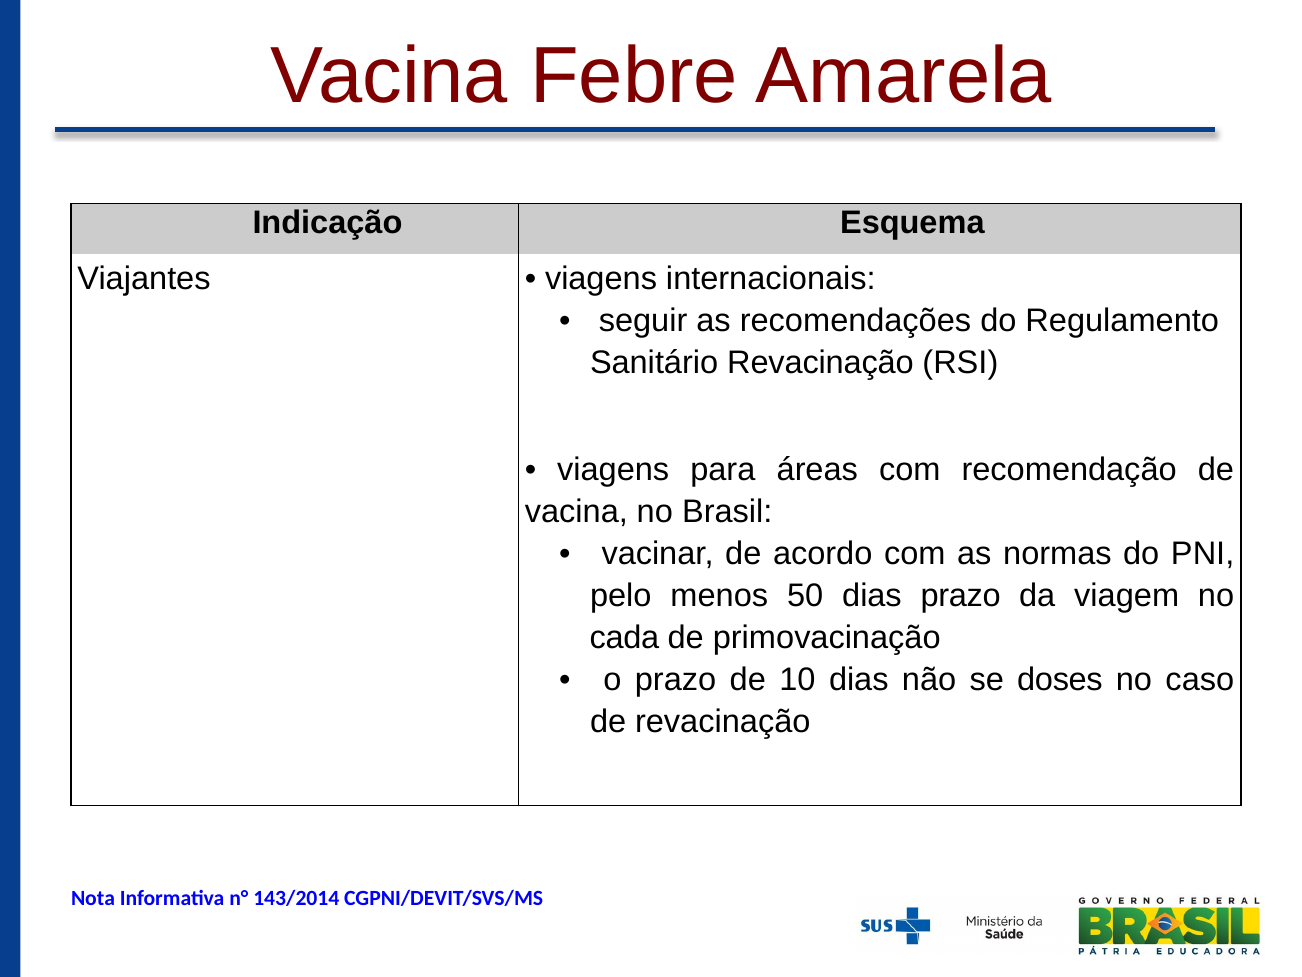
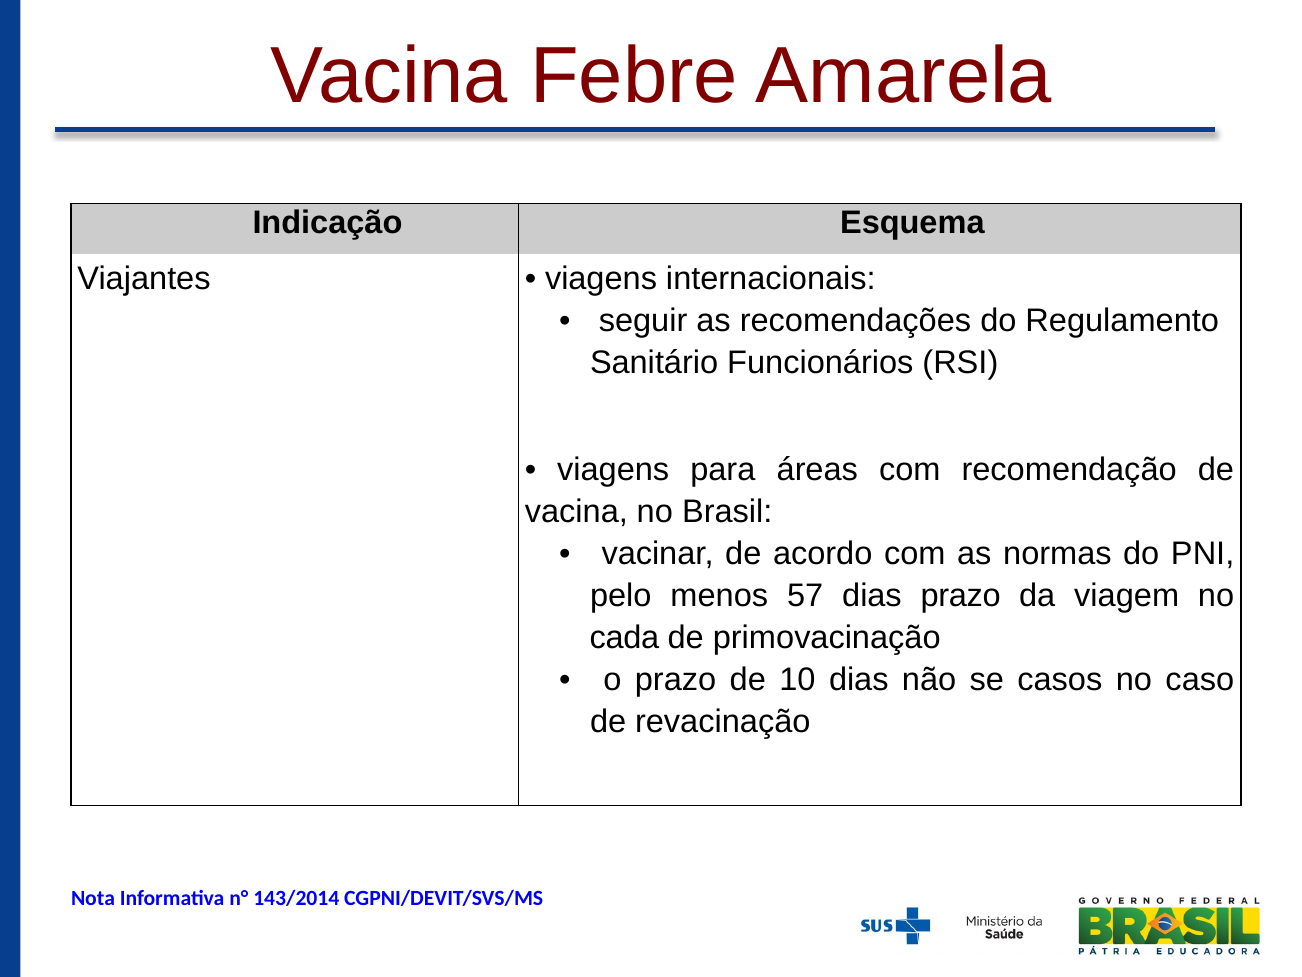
Sanitário Revacinação: Revacinação -> Funcionários
50: 50 -> 57
doses: doses -> casos
